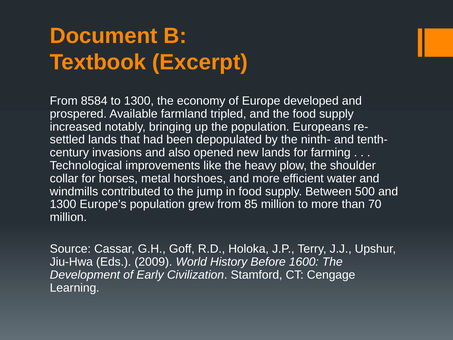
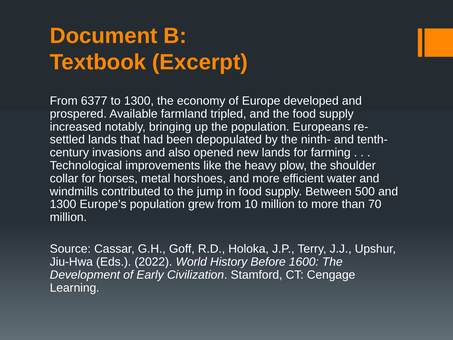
8584: 8584 -> 6377
85: 85 -> 10
2009: 2009 -> 2022
